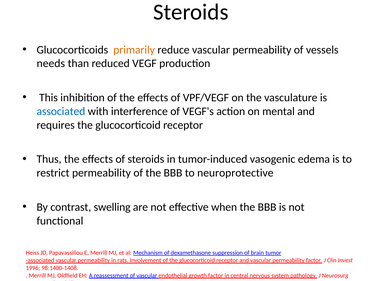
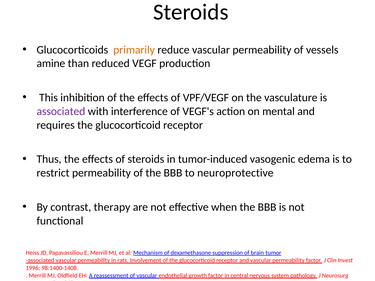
needs: needs -> amine
associated at (61, 111) colour: blue -> purple
swelling: swelling -> therapy
